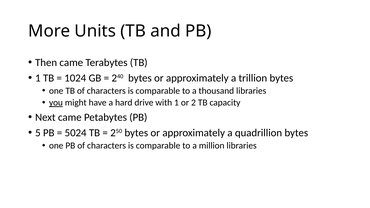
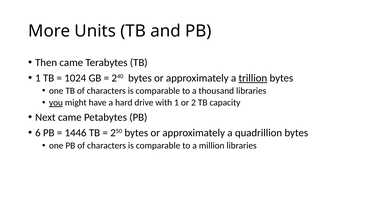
trillion underline: none -> present
5: 5 -> 6
5024: 5024 -> 1446
